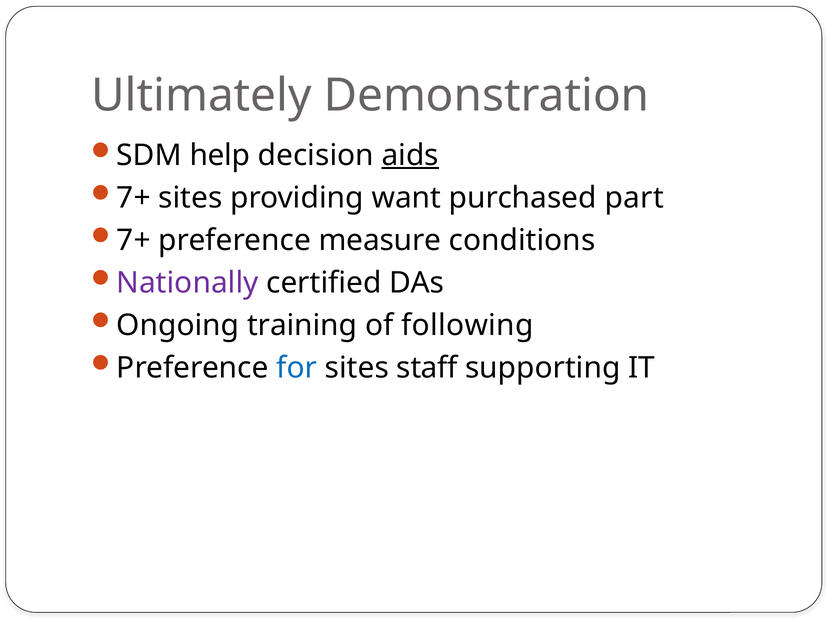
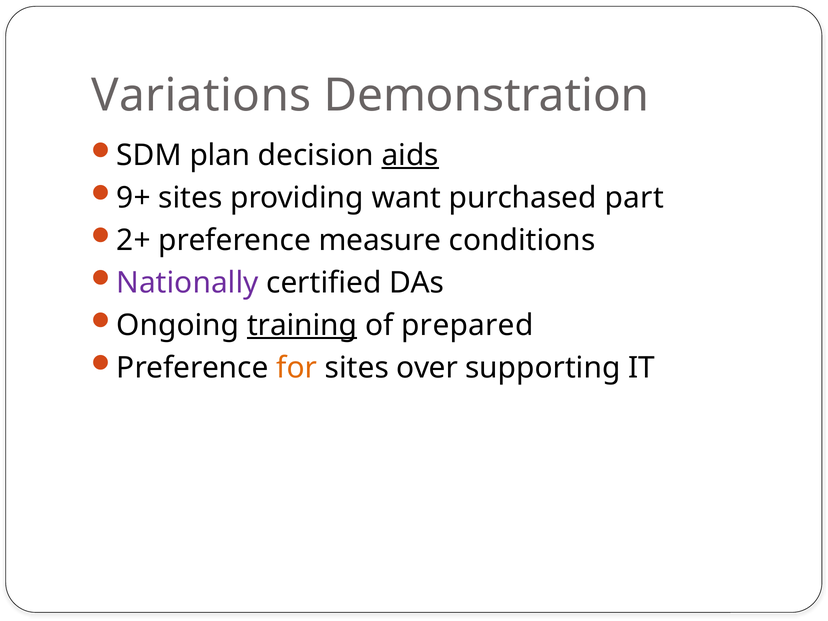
Ultimately: Ultimately -> Variations
help: help -> plan
7+ at (134, 198): 7+ -> 9+
7+ at (134, 240): 7+ -> 2+
training underline: none -> present
following: following -> prepared
for colour: blue -> orange
staff: staff -> over
